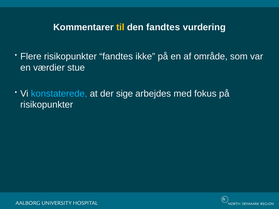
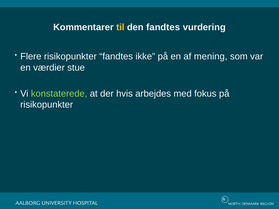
område: område -> mening
konstaterede colour: light blue -> light green
sige: sige -> hvis
